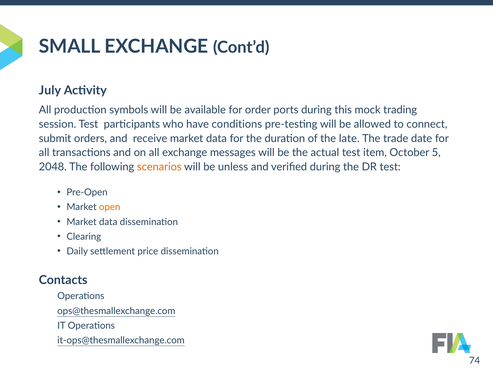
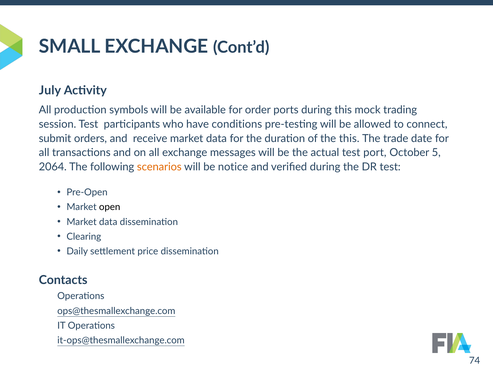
the late: late -> this
item: item -> port
2048: 2048 -> 2064
unless: unless -> notice
open colour: orange -> black
